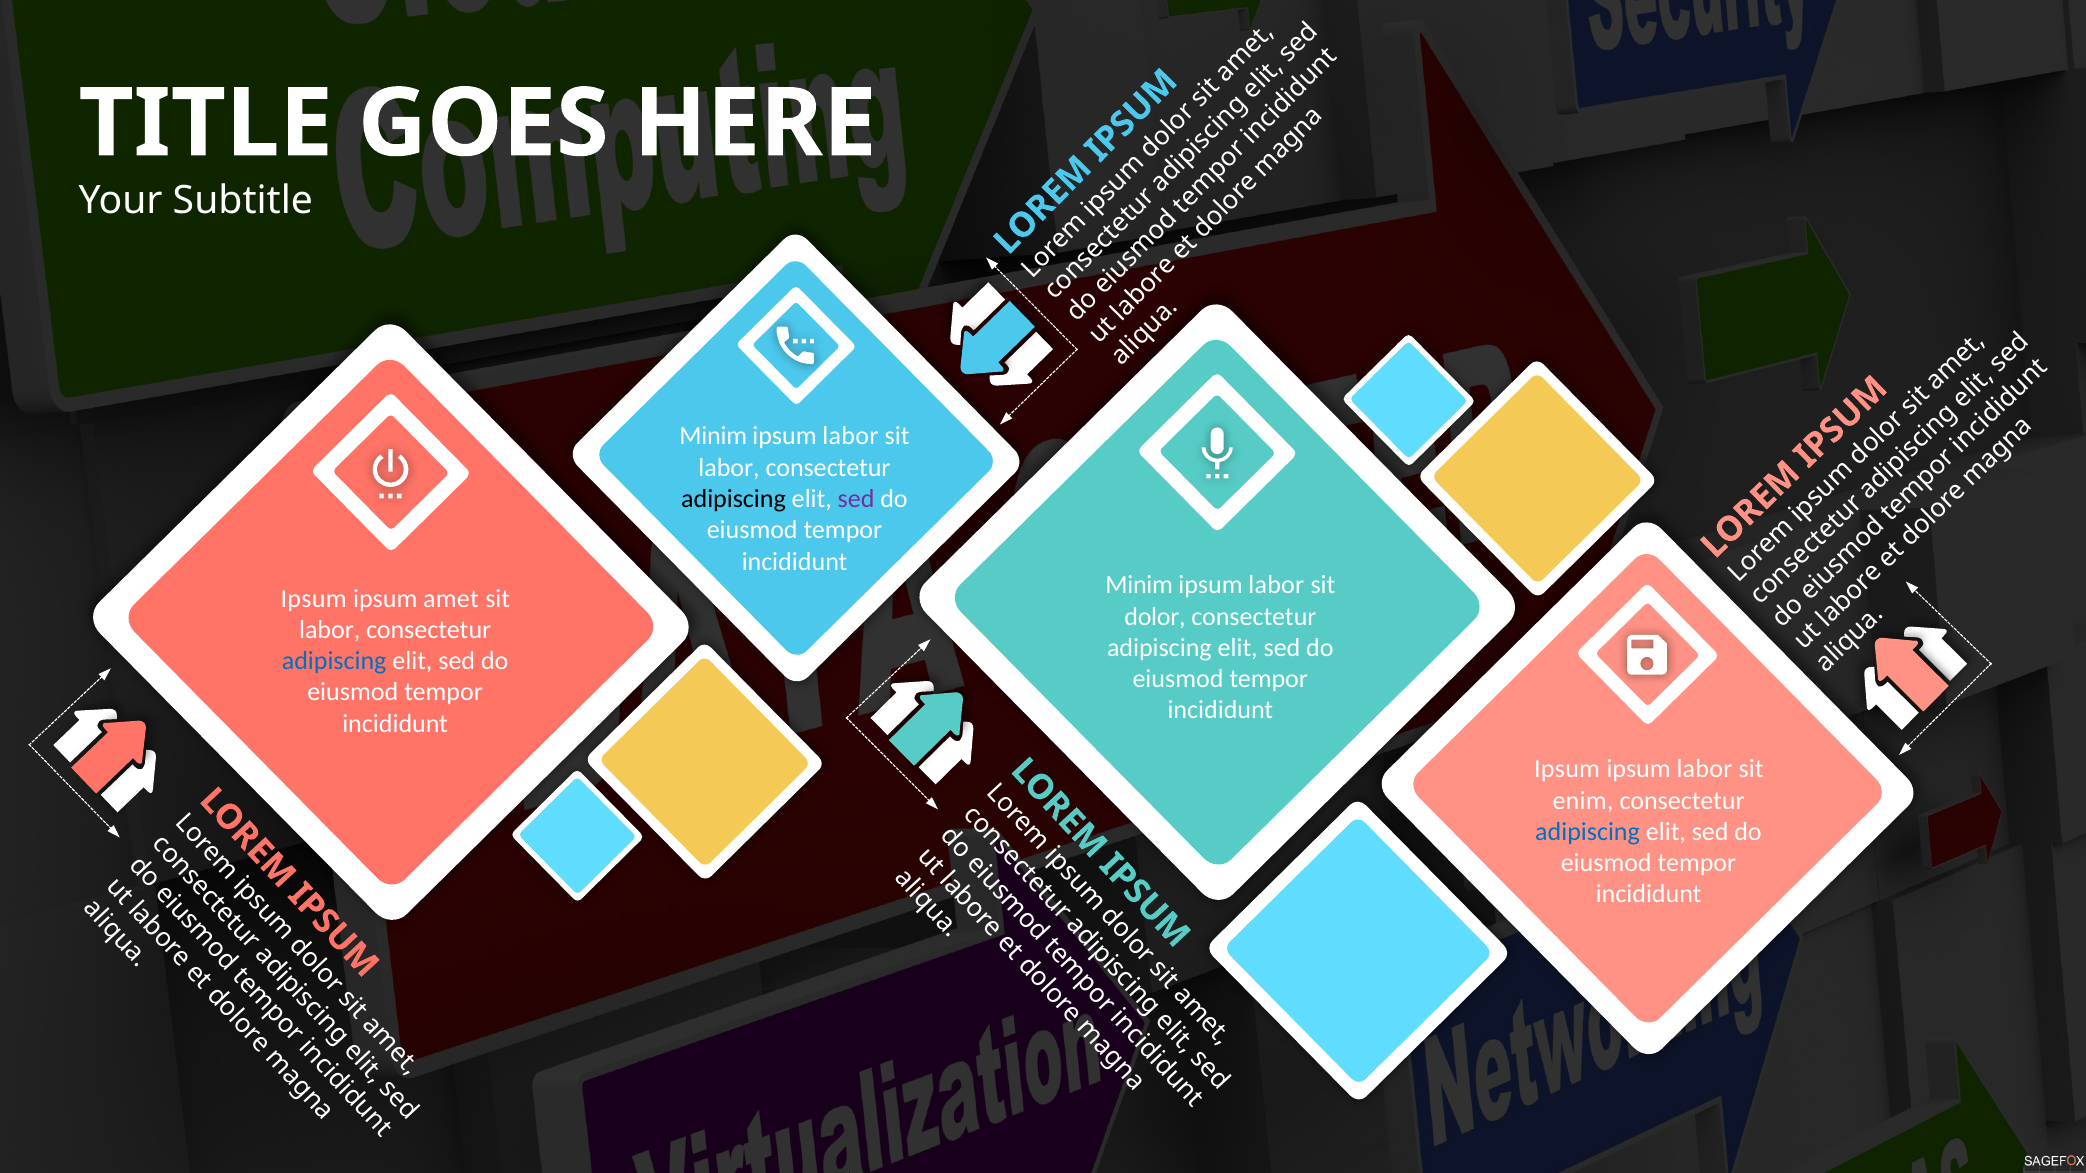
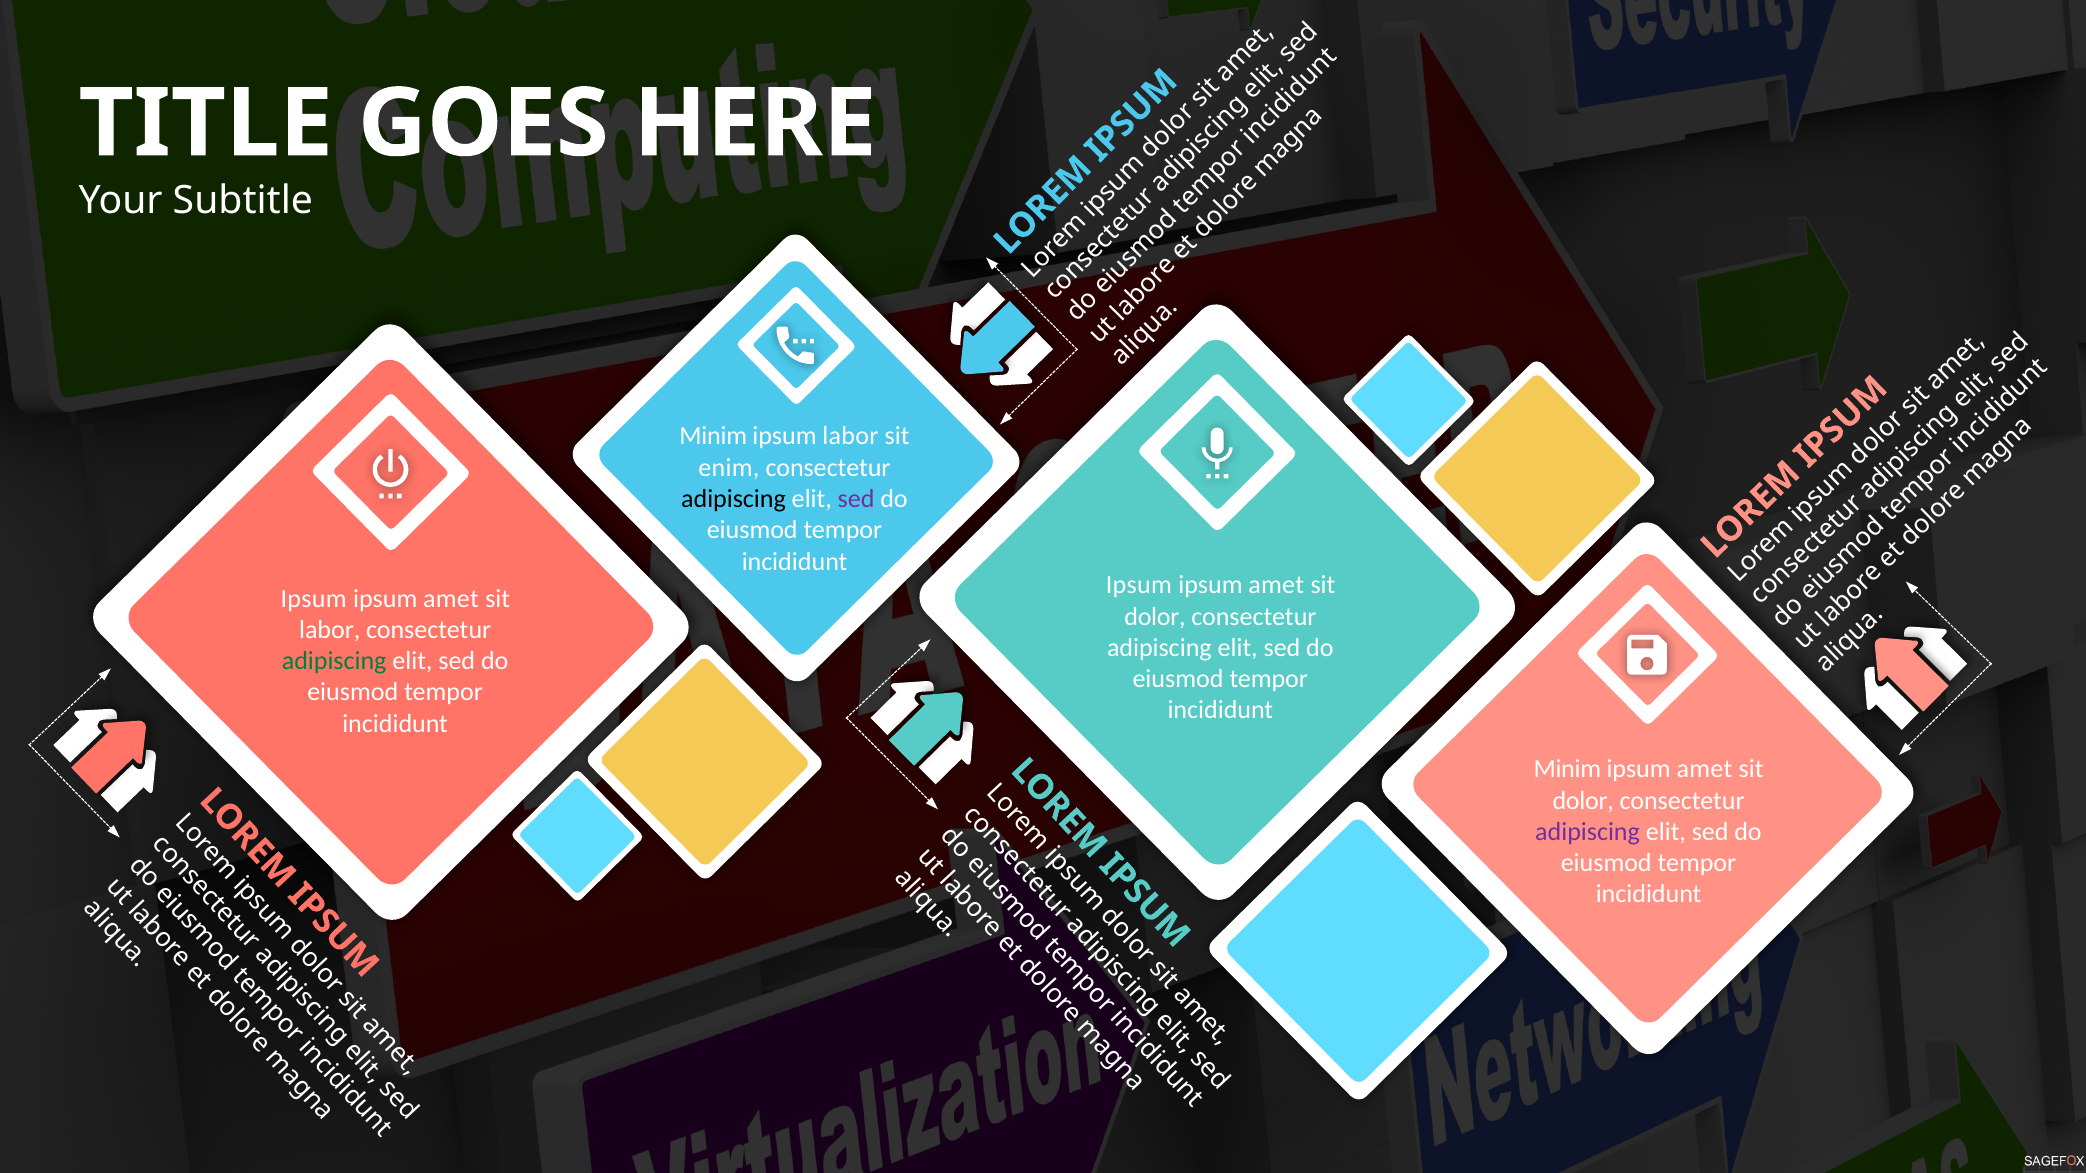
labor at (729, 468): labor -> enim
Minim at (1139, 585): Minim -> Ipsum
labor at (1276, 585): labor -> amet
adipiscing at (334, 661) colour: blue -> green
Ipsum at (1567, 770): Ipsum -> Minim
labor at (1704, 770): labor -> amet
enim at (1583, 801): enim -> dolor
adipiscing at (1588, 832) colour: blue -> purple
